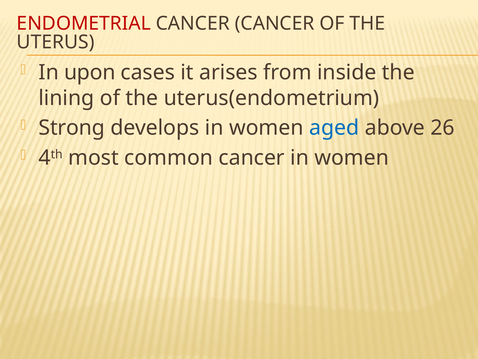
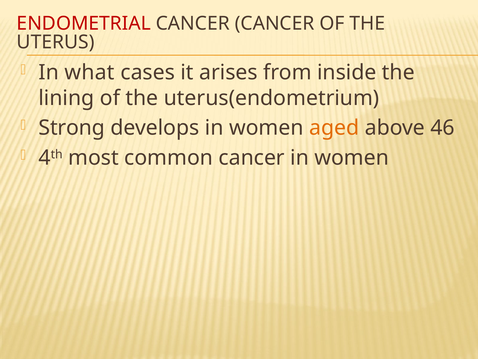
upon: upon -> what
aged colour: blue -> orange
26: 26 -> 46
